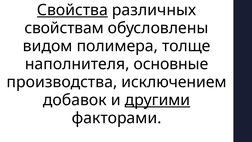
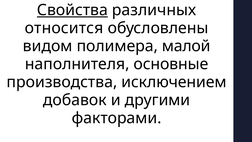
свойствам: свойствам -> относится
толще: толще -> малой
другими underline: present -> none
